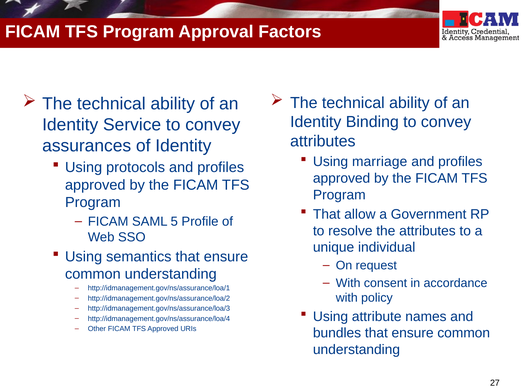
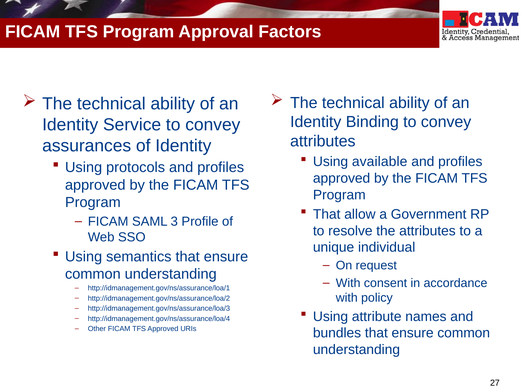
marriage: marriage -> available
5: 5 -> 3
